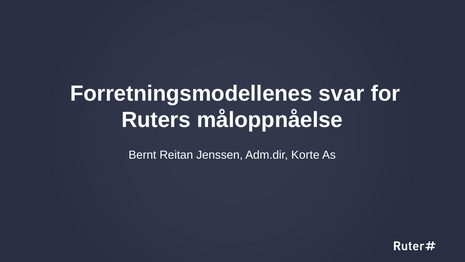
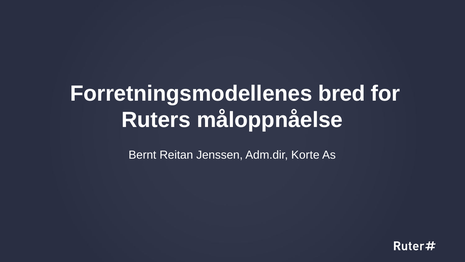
svar: svar -> bred
